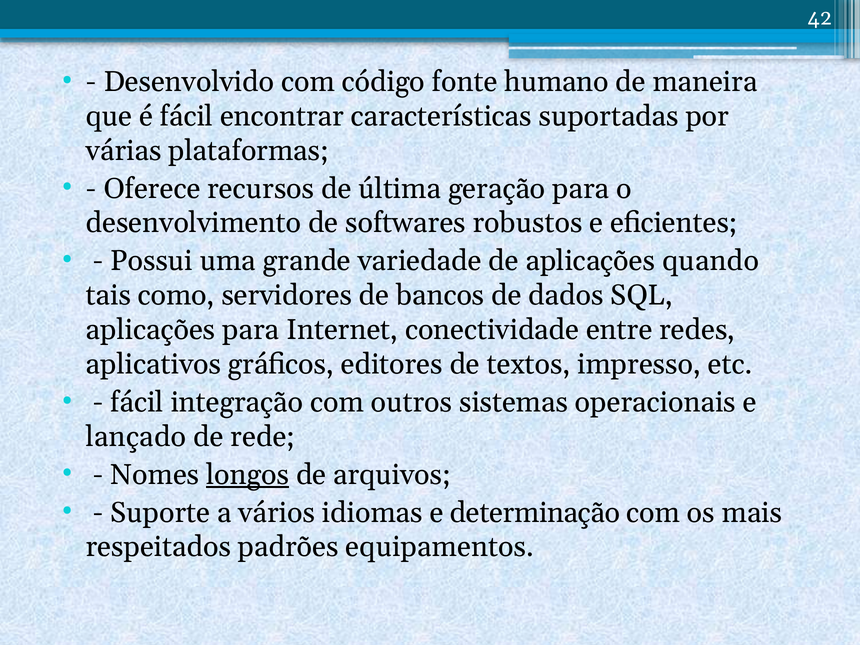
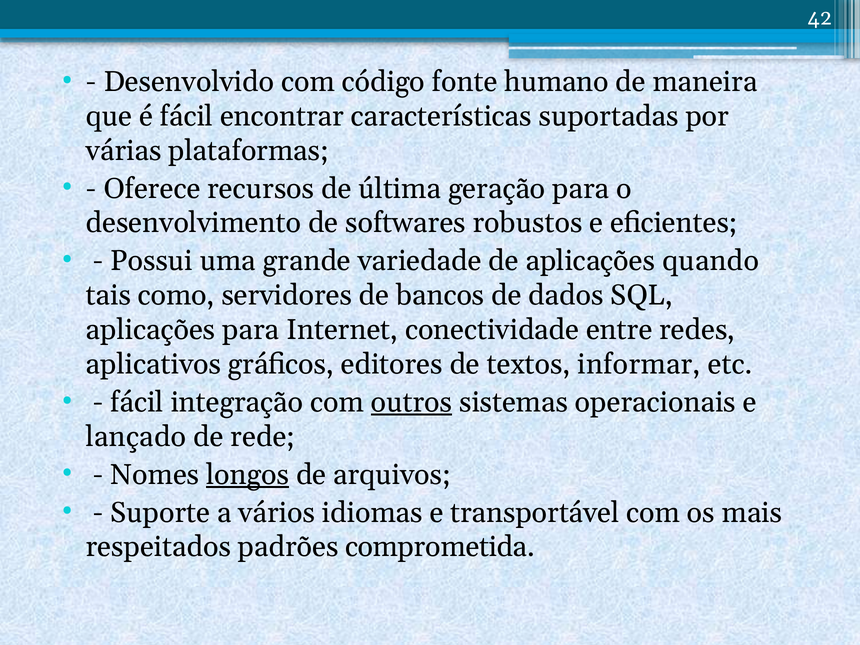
impresso: impresso -> informar
outros underline: none -> present
determinação: determinação -> transportável
equipamentos: equipamentos -> comprometida
